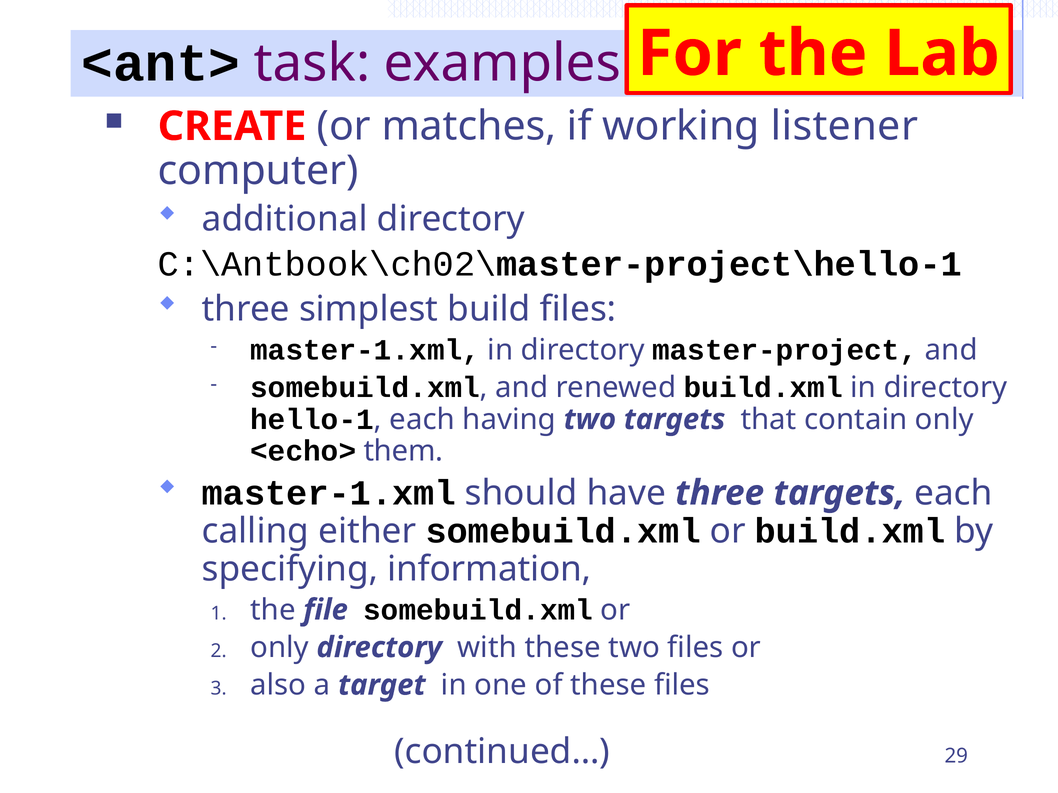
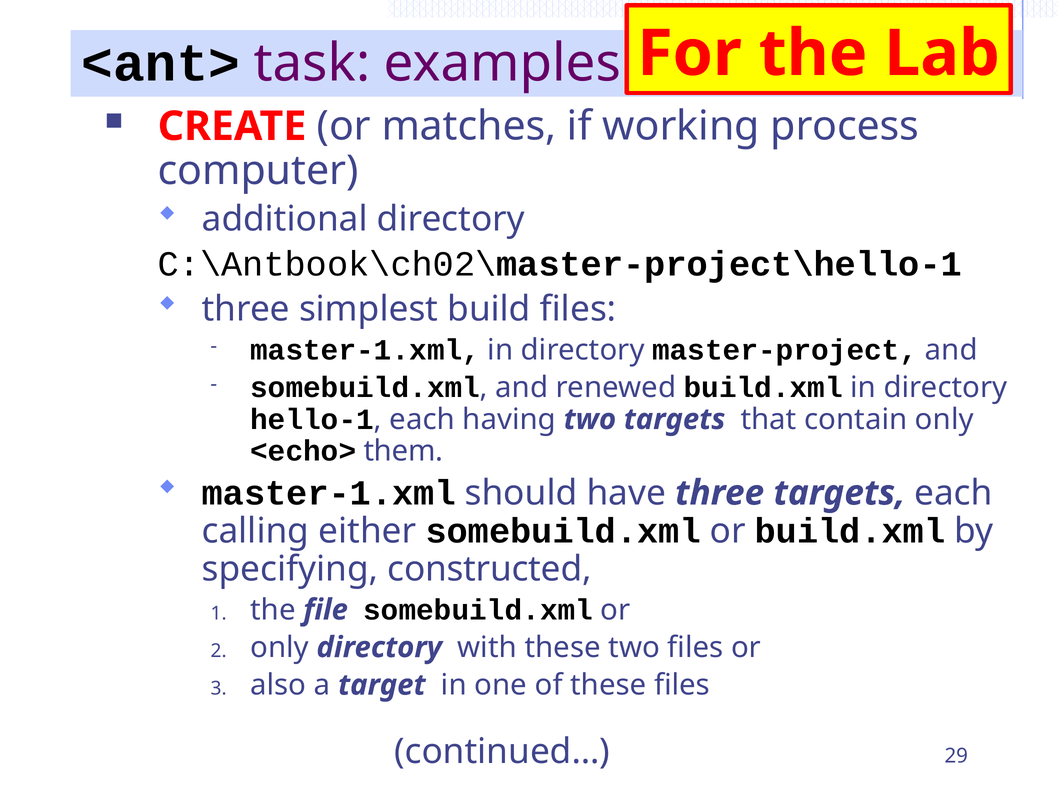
listener: listener -> process
information: information -> constructed
